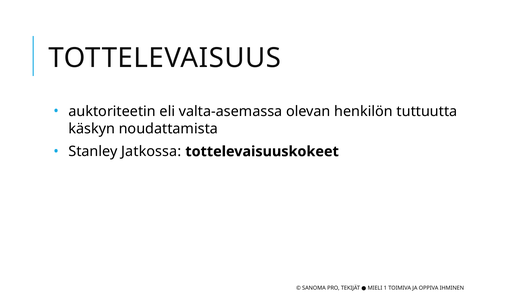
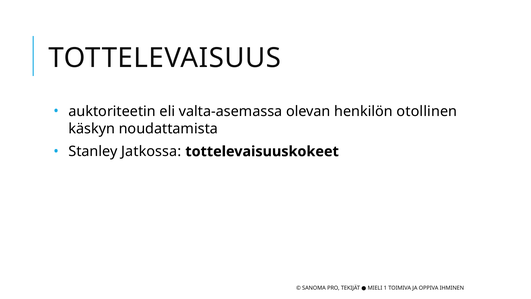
tuttuutta: tuttuutta -> otollinen
